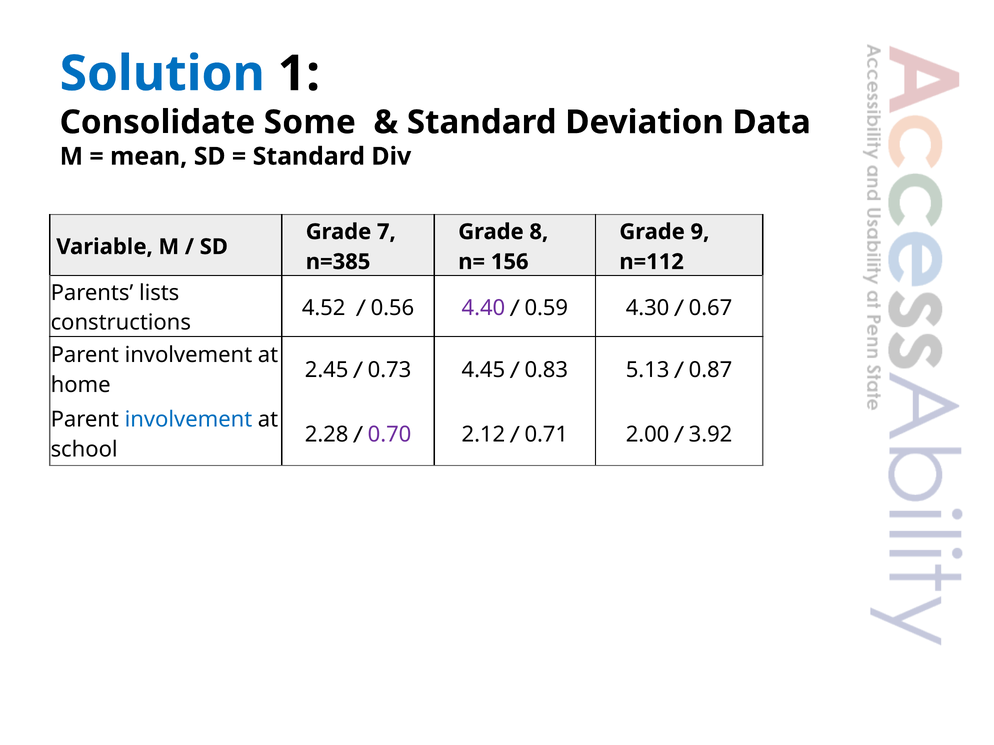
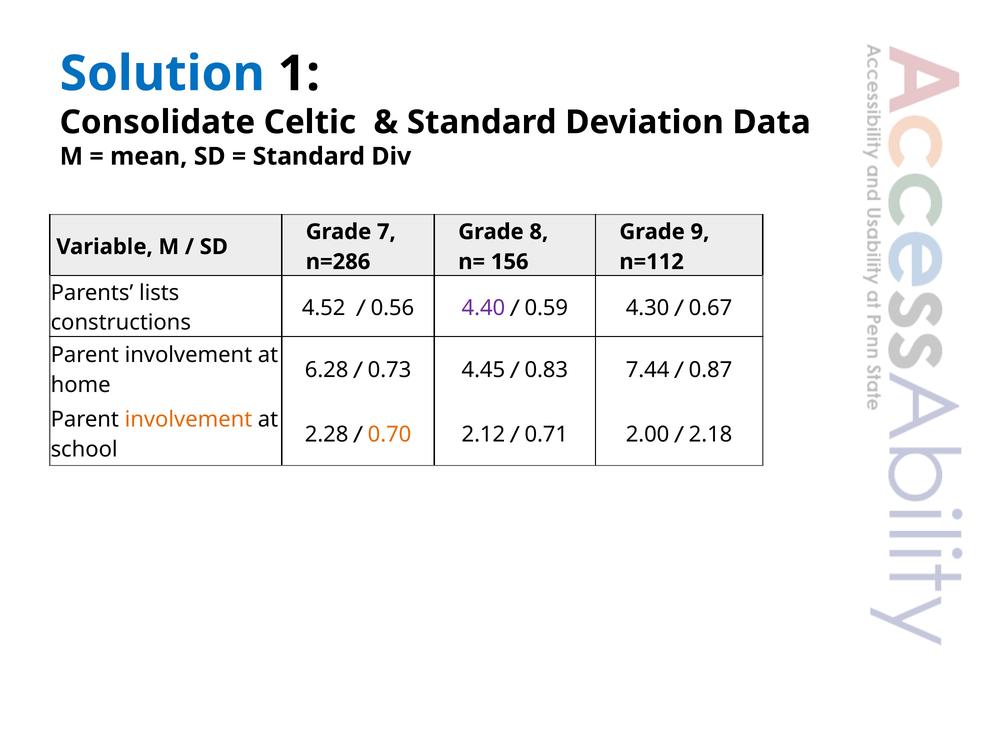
Some: Some -> Celtic
n=385: n=385 -> n=286
2.45: 2.45 -> 6.28
5.13: 5.13 -> 7.44
involvement at (188, 420) colour: blue -> orange
0.70 colour: purple -> orange
3.92: 3.92 -> 2.18
